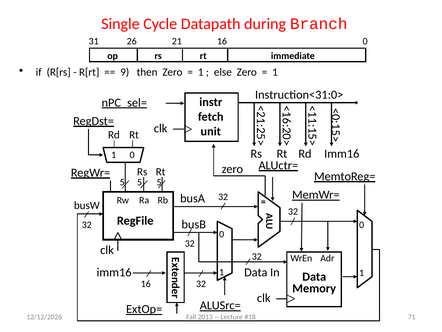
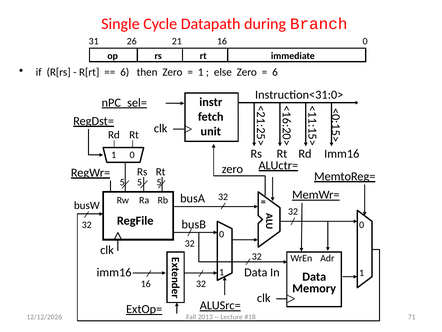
9 at (125, 72): 9 -> 6
1 at (275, 72): 1 -> 6
